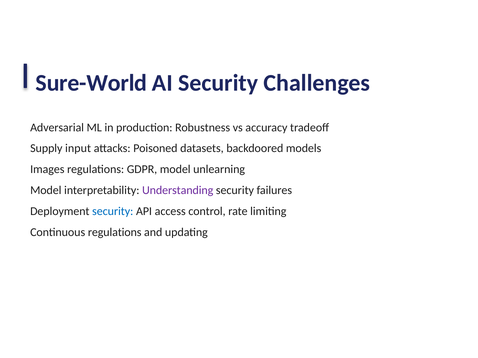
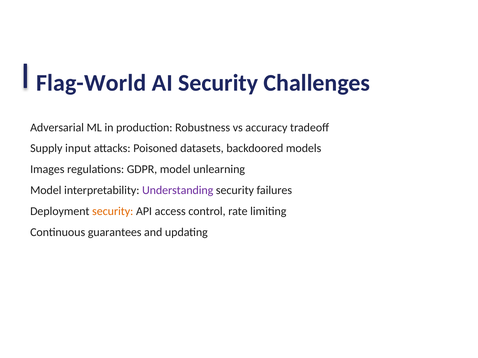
Sure-World: Sure-World -> Flag-World
security at (113, 212) colour: blue -> orange
Continuous regulations: regulations -> guarantees
